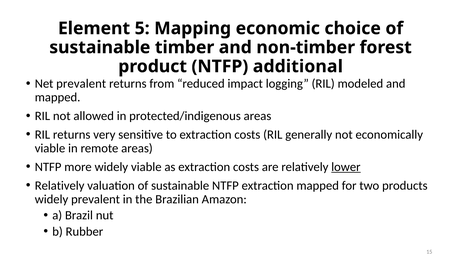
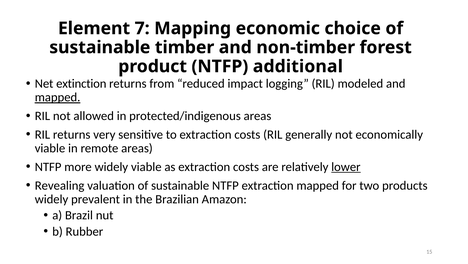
5: 5 -> 7
Net prevalent: prevalent -> extinction
mapped at (58, 97) underline: none -> present
Relatively at (60, 185): Relatively -> Revealing
